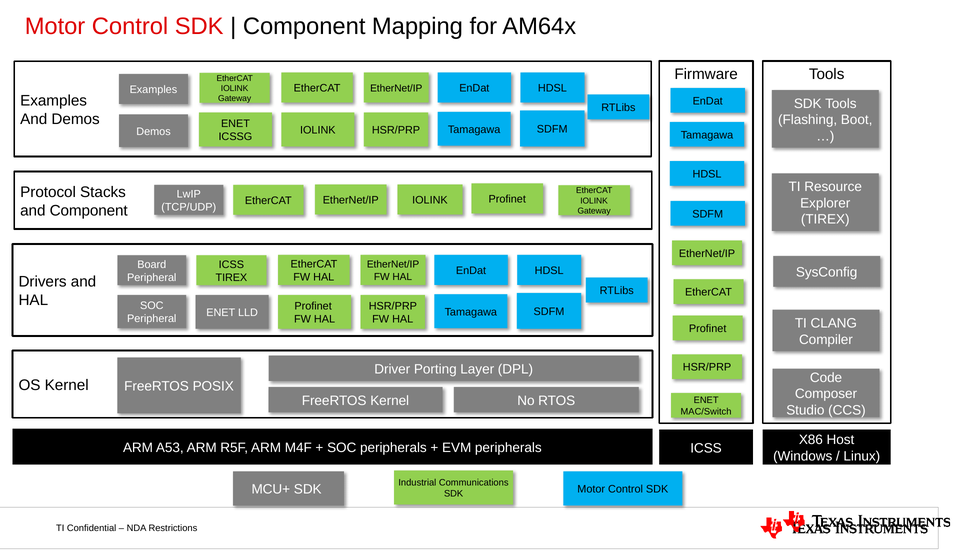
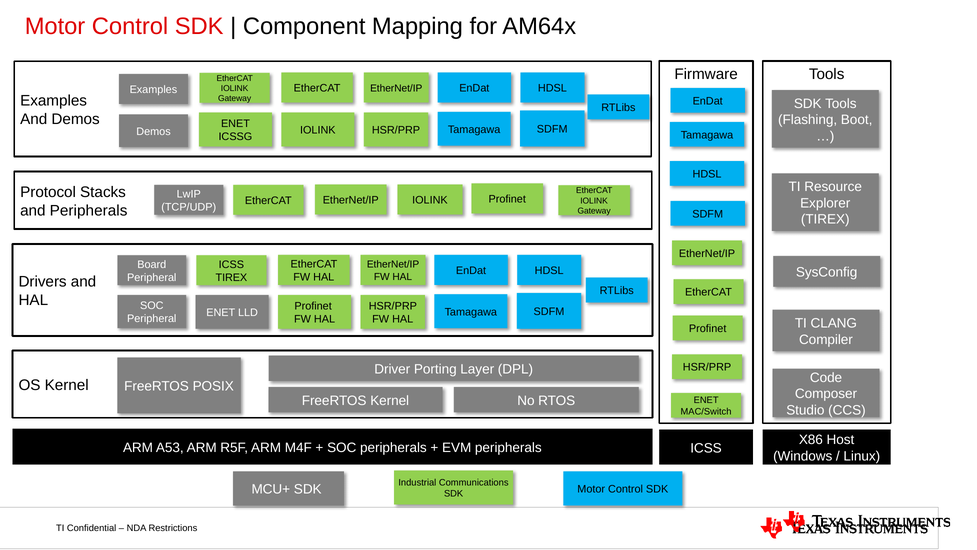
and Component: Component -> Peripherals
